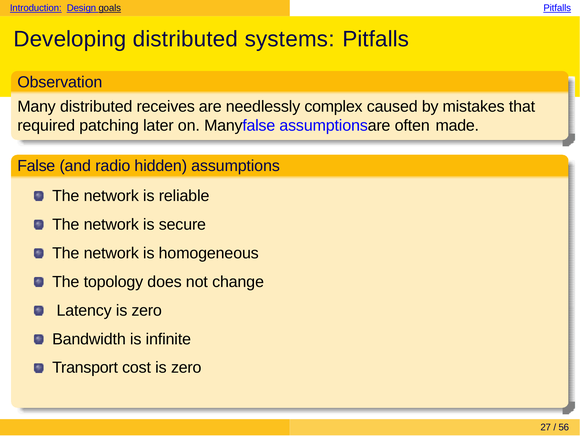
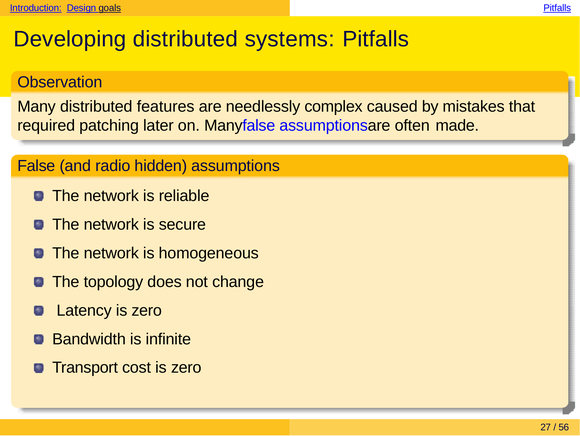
receives: receives -> features
